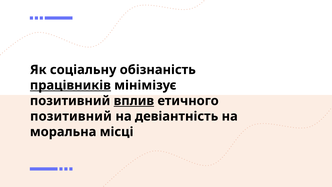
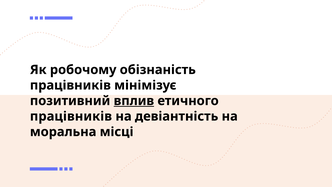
соціальну: соціальну -> робочому
працівників at (70, 85) underline: present -> none
позитивний at (71, 116): позитивний -> працівників
